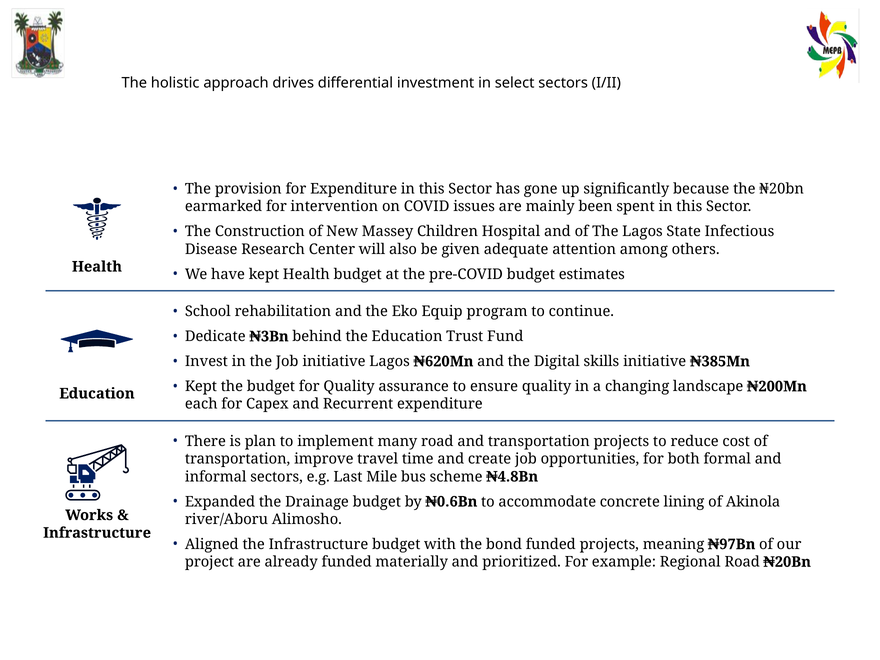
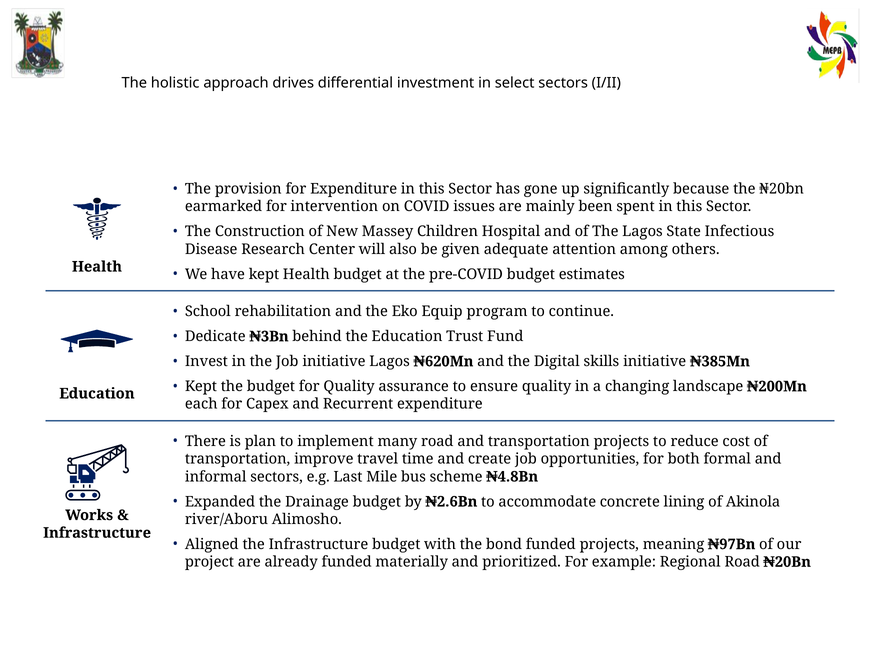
₦0.6Bn: ₦0.6Bn -> ₦2.6Bn
